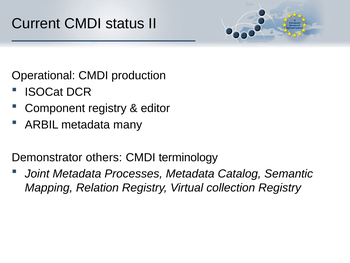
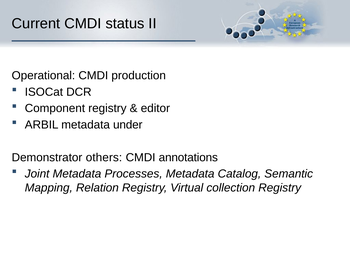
many: many -> under
terminology: terminology -> annotations
